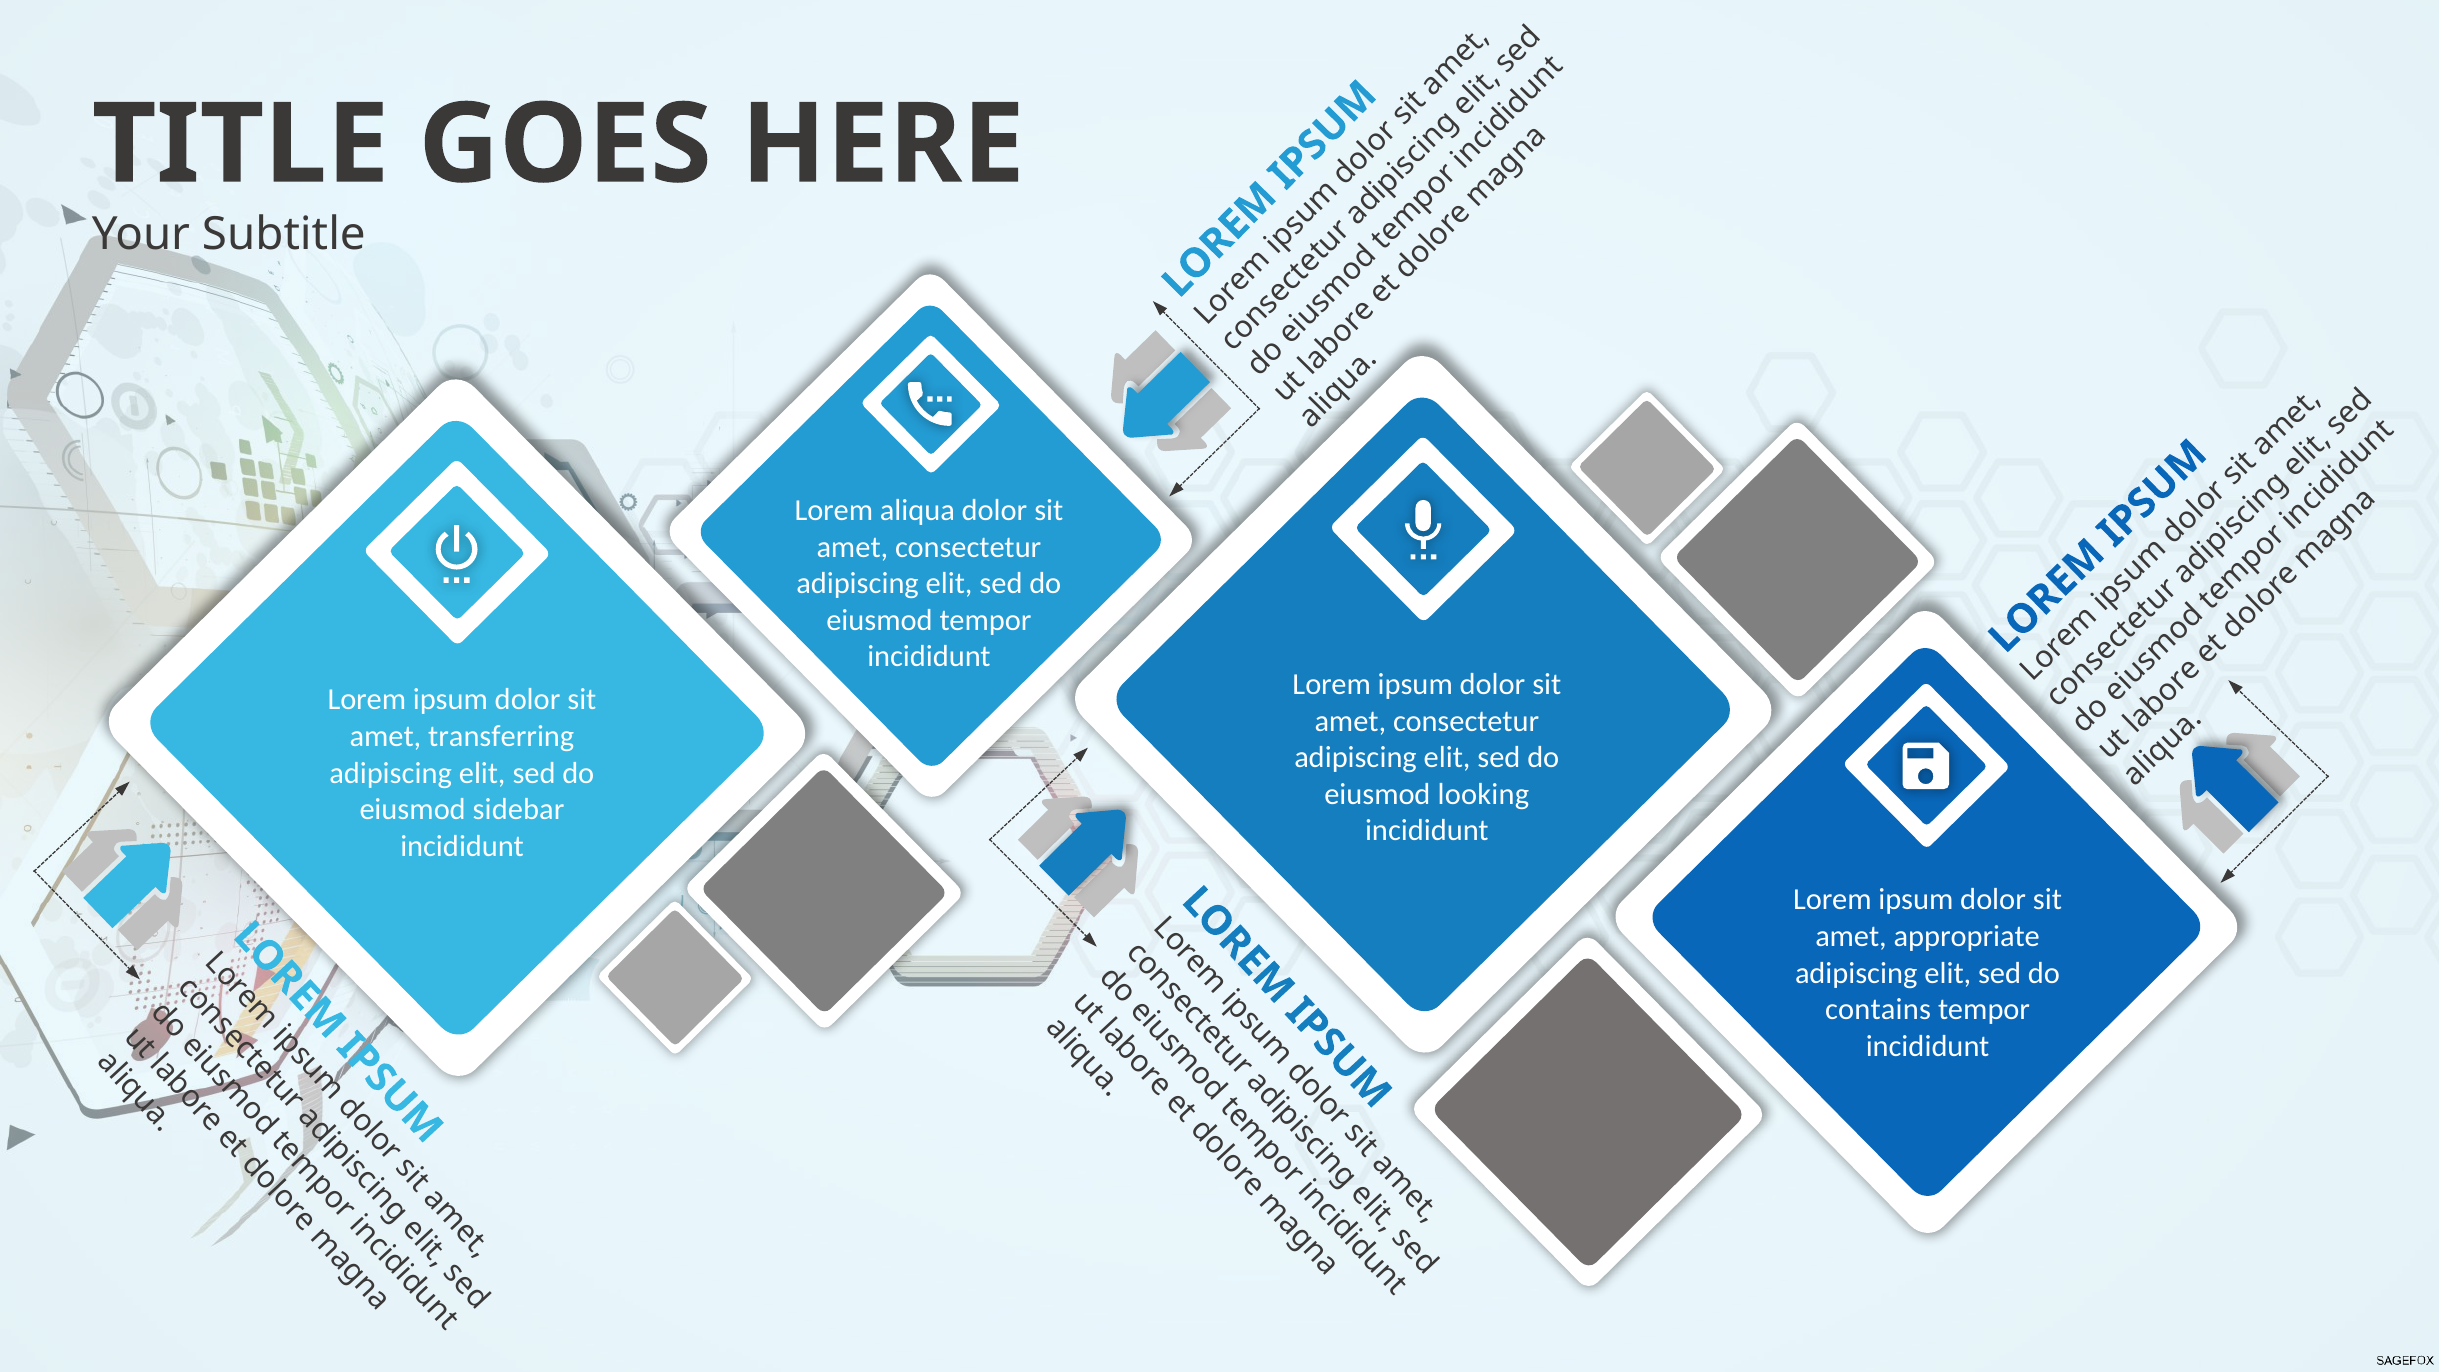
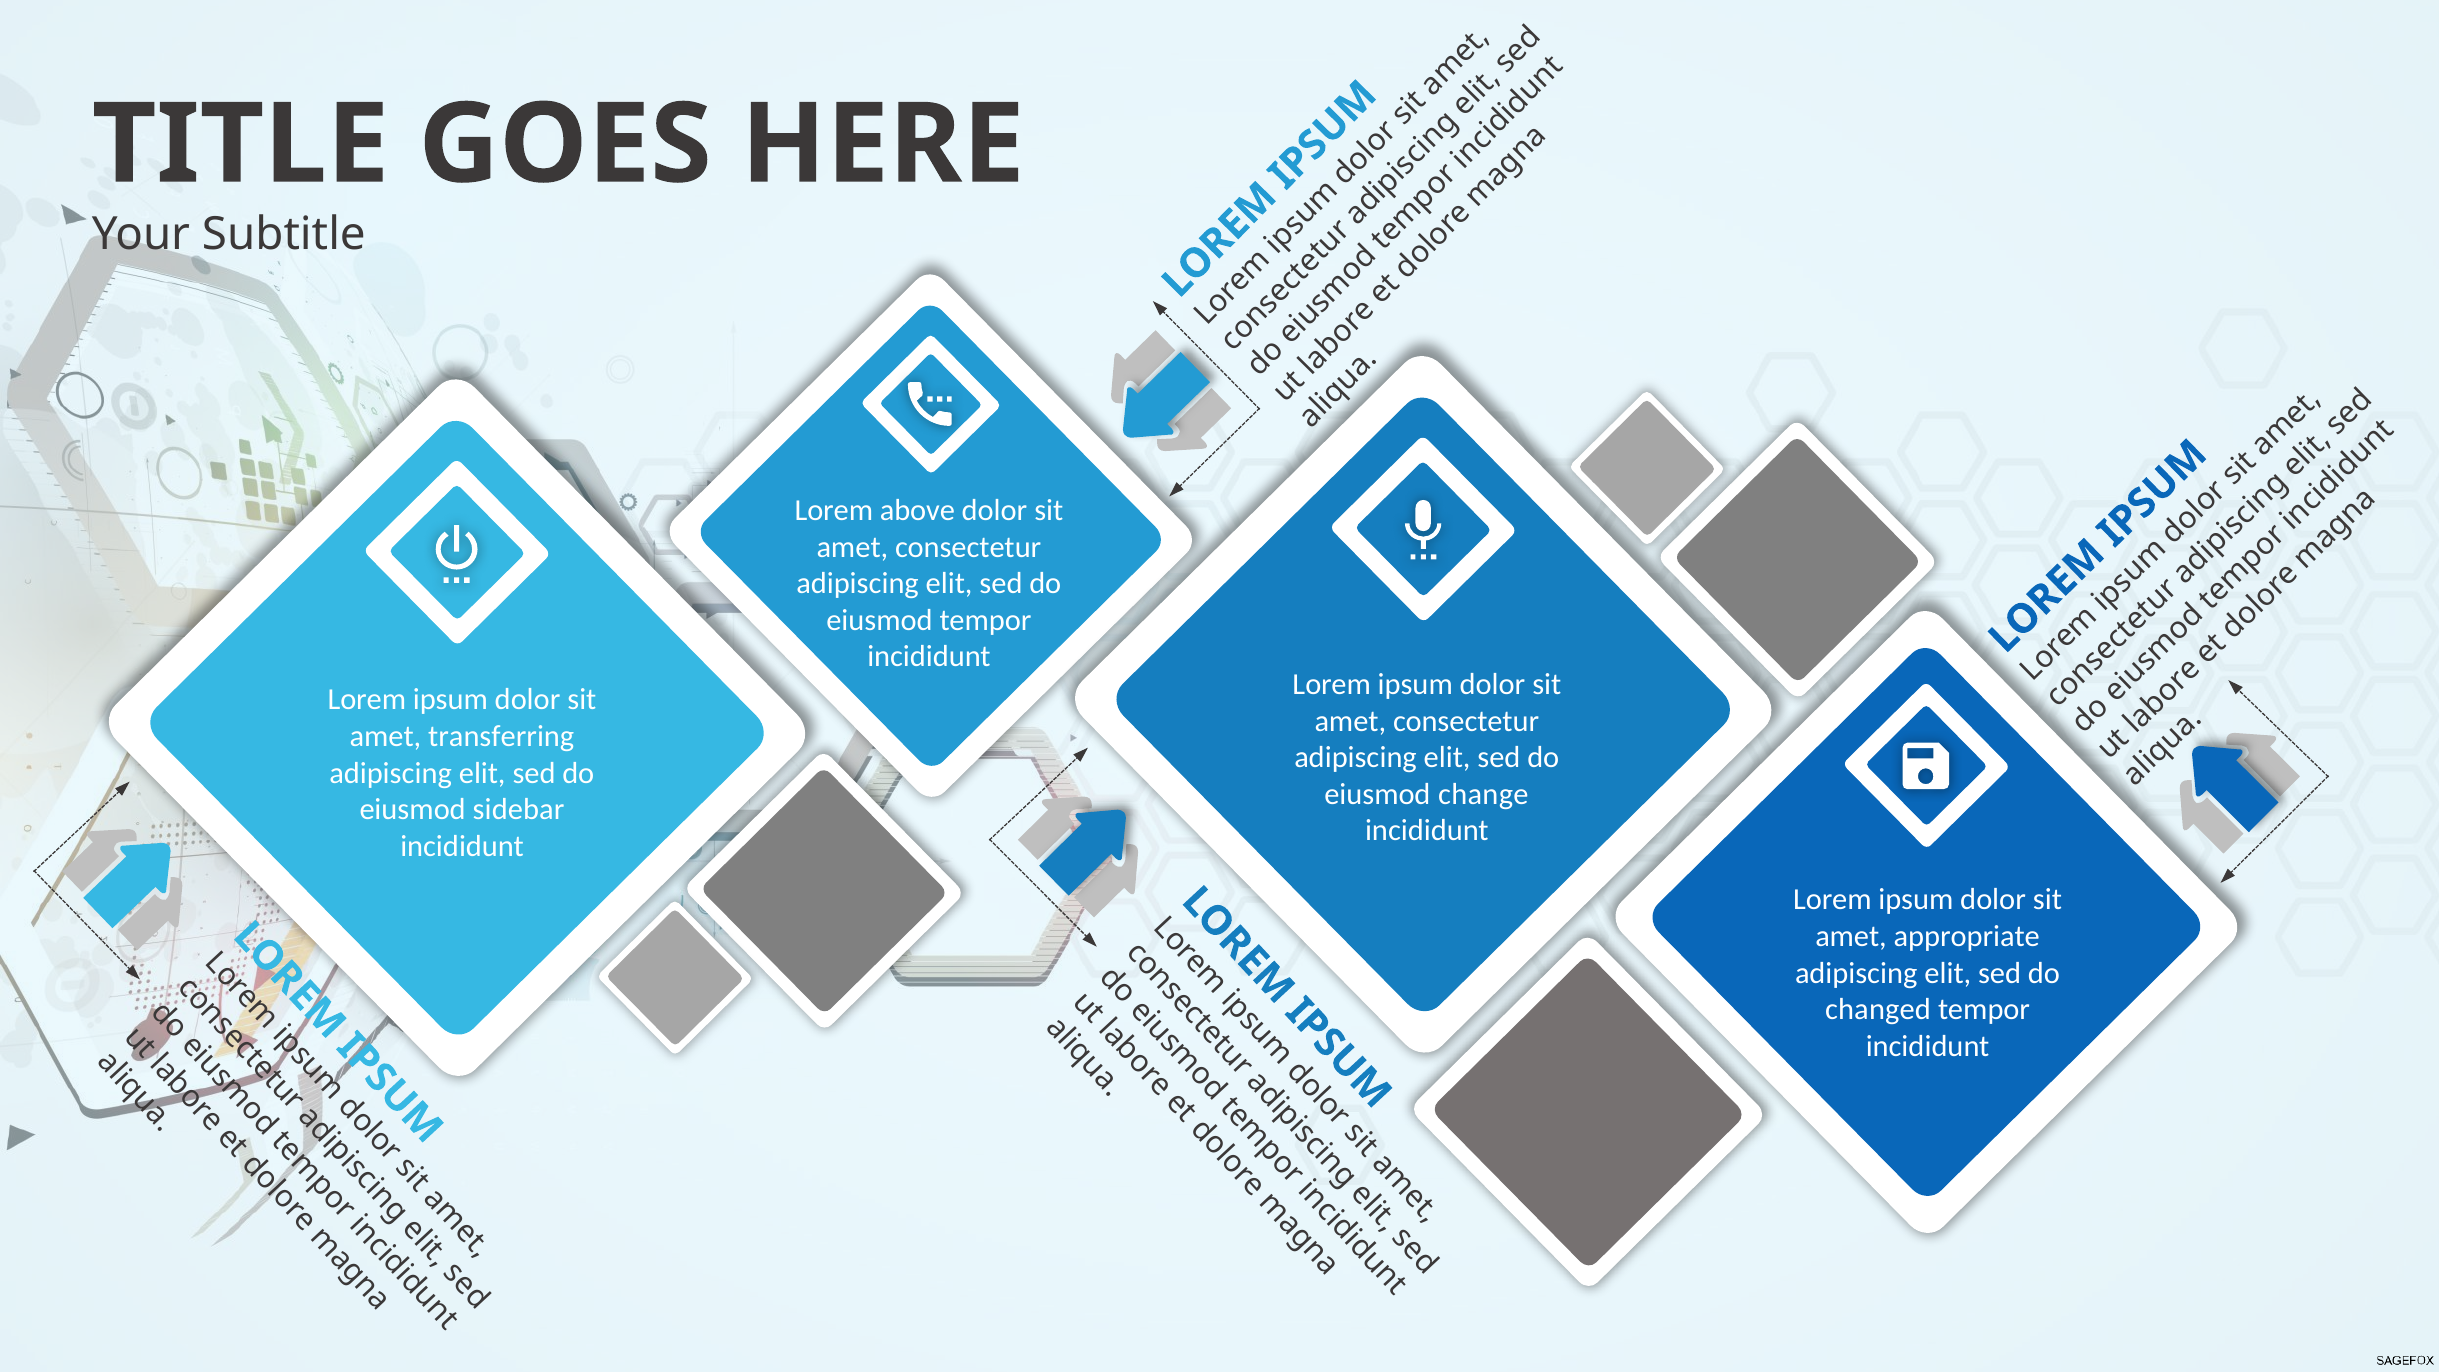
aliqua: aliqua -> above
looking: looking -> change
contains: contains -> changed
